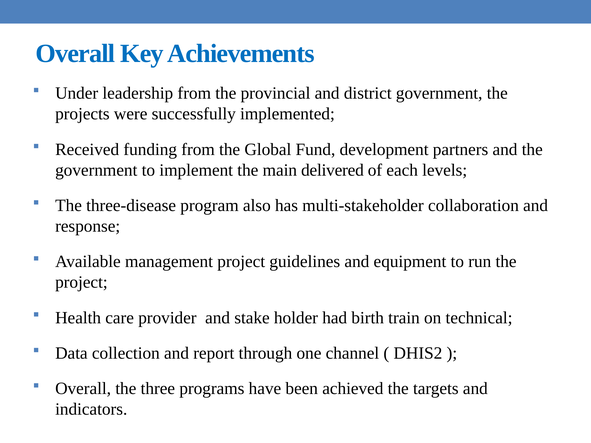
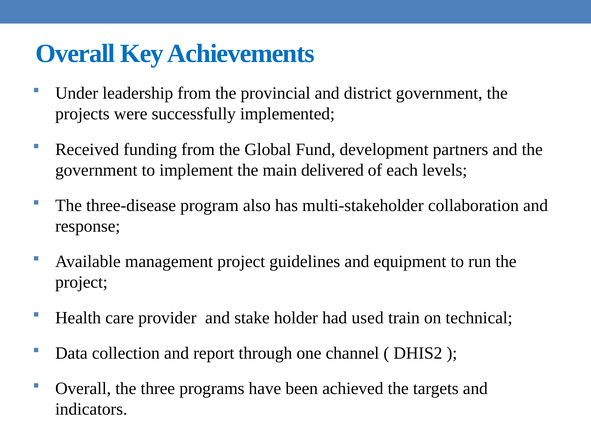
birth: birth -> used
